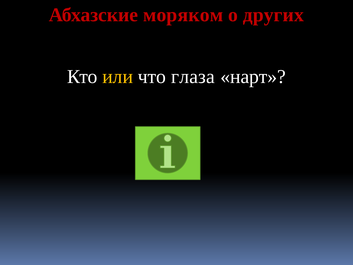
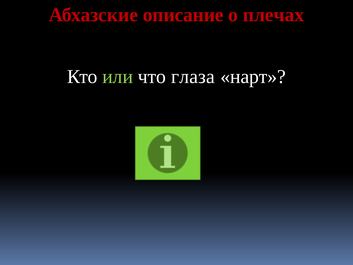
моряком: моряком -> описание
других: других -> плечах
или colour: yellow -> light green
